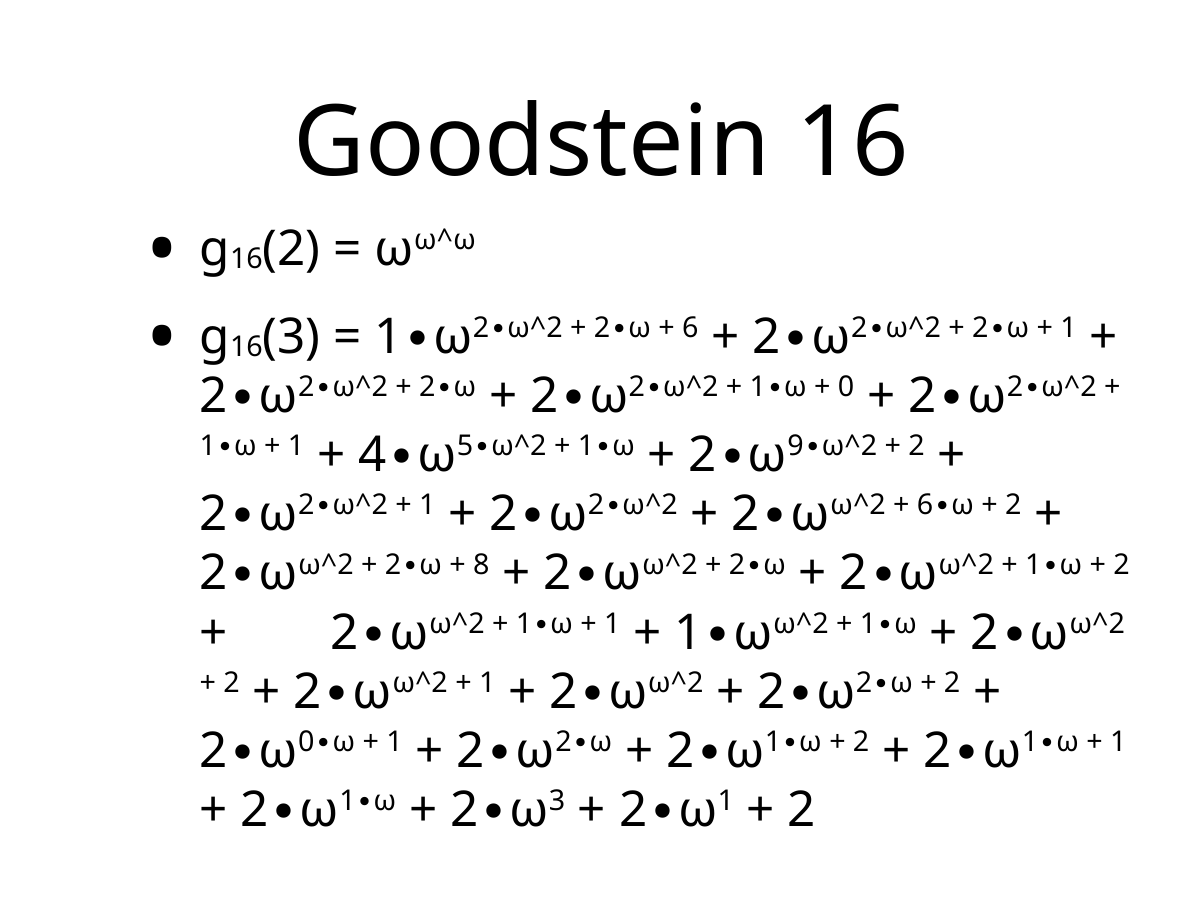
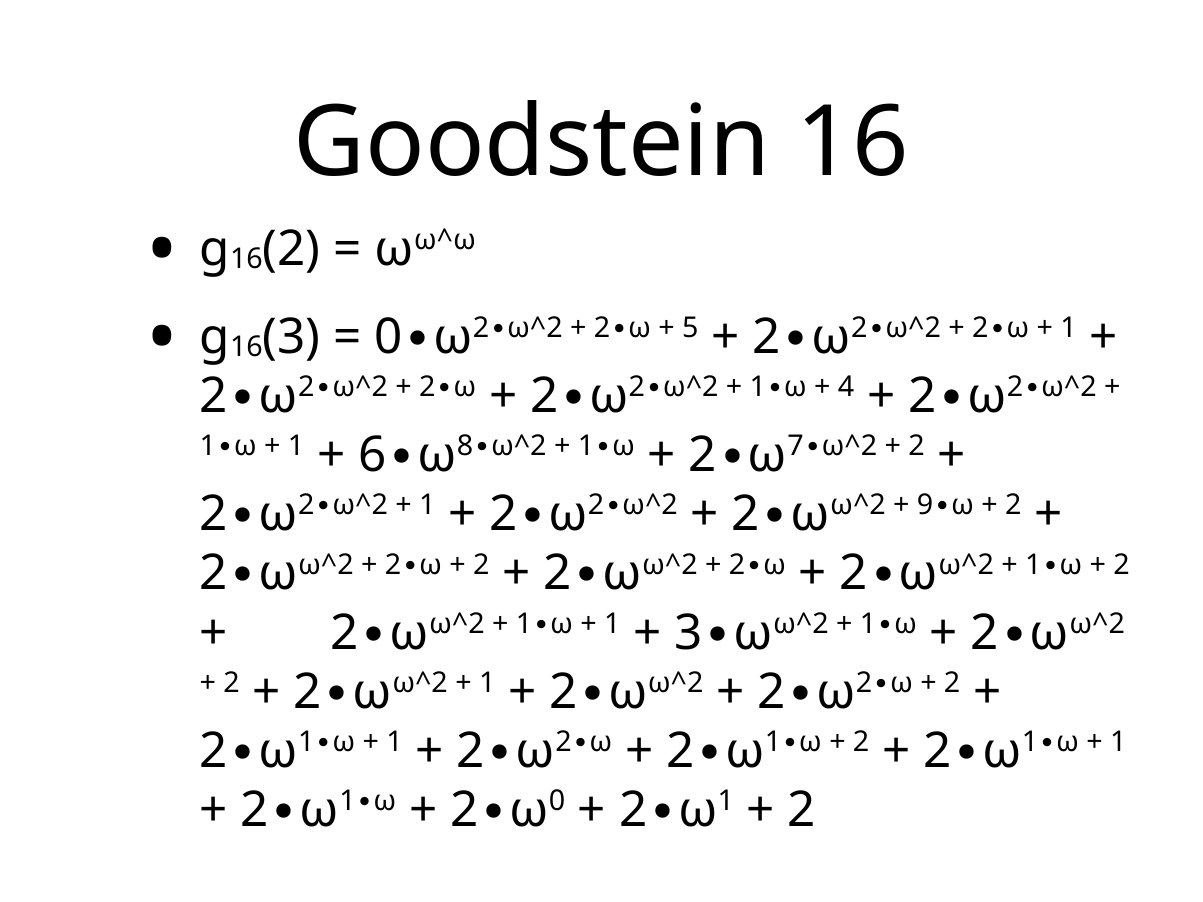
1 at (389, 337): 1 -> 0
6 at (690, 328): 6 -> 5
0 at (846, 387): 0 -> 4
5: 5 -> 8
9: 9 -> 7
4: 4 -> 6
6 at (925, 506): 6 -> 9
8 at (481, 565): 8 -> 2
1 at (689, 633): 1 -> 3
0 at (306, 742): 0 -> 1
3 at (557, 802): 3 -> 0
